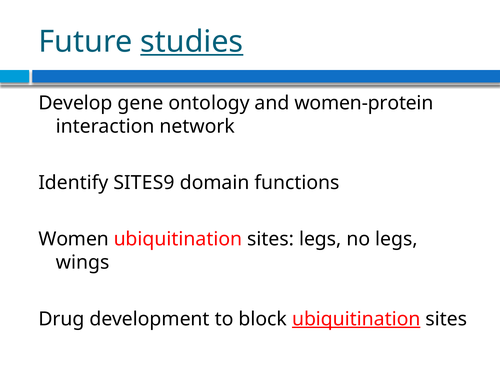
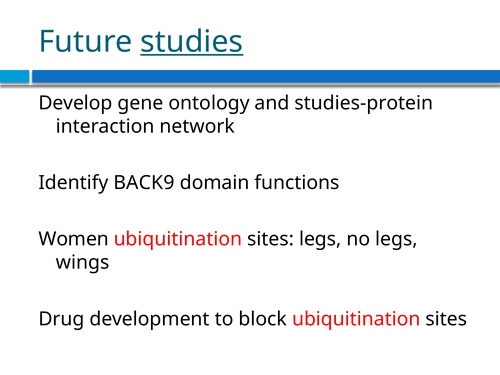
women-protein: women-protein -> studies-protein
SITES9: SITES9 -> BACK9
ubiquitination at (356, 319) underline: present -> none
